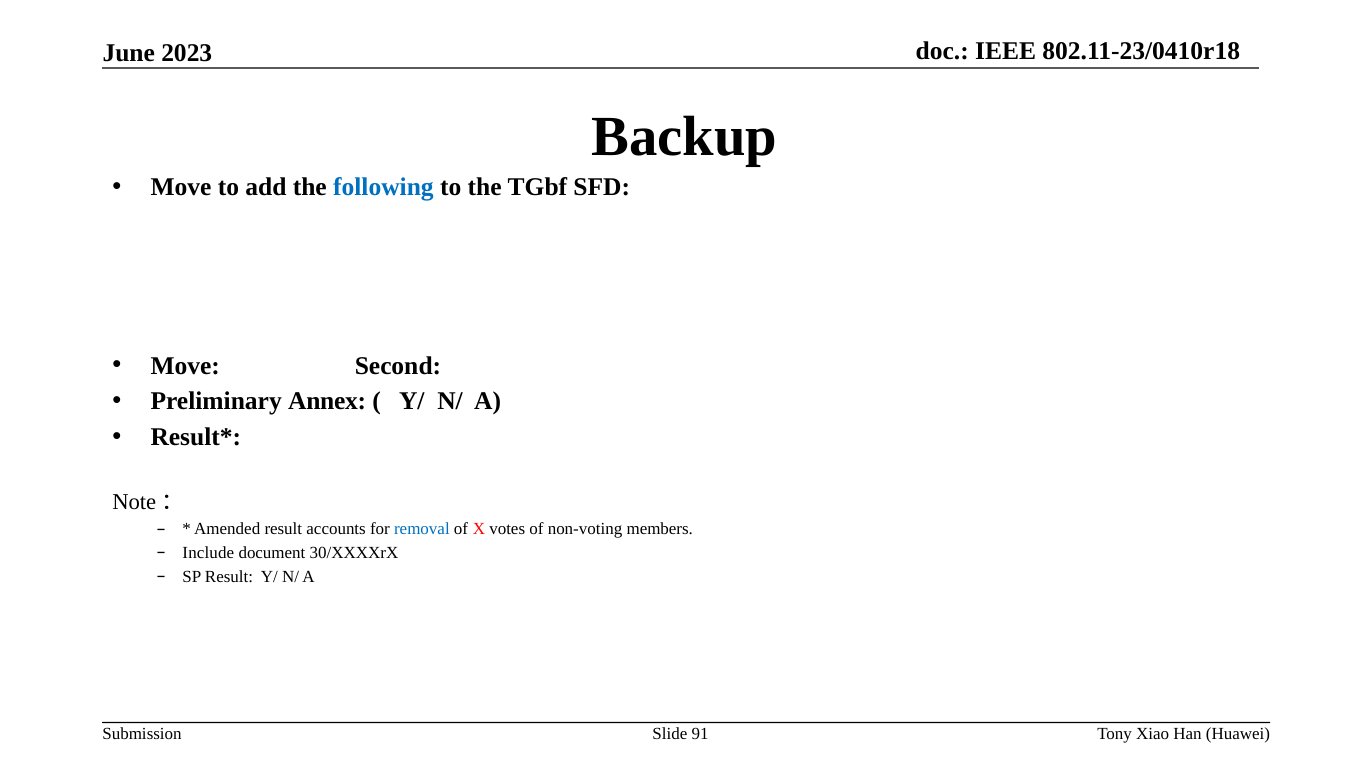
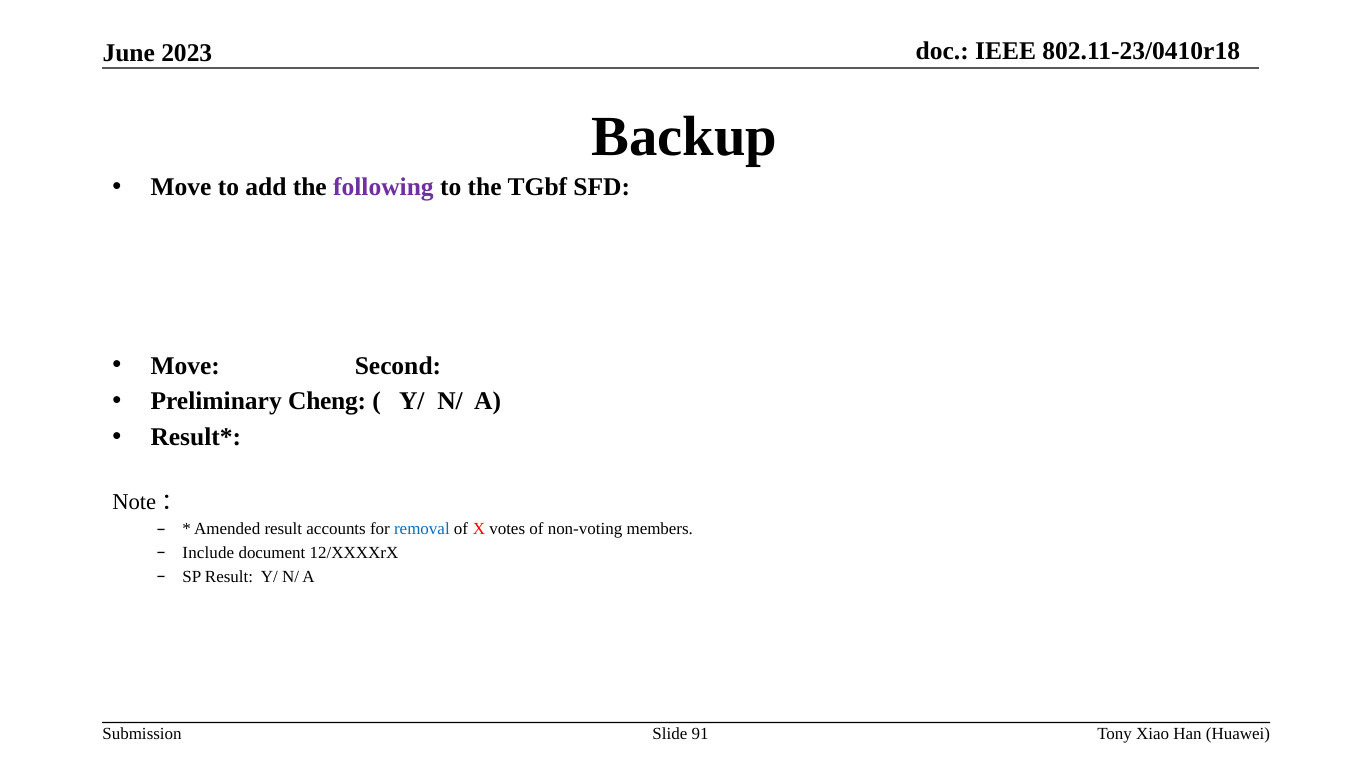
following colour: blue -> purple
Annex: Annex -> Cheng
30/XXXXrX: 30/XXXXrX -> 12/XXXXrX
